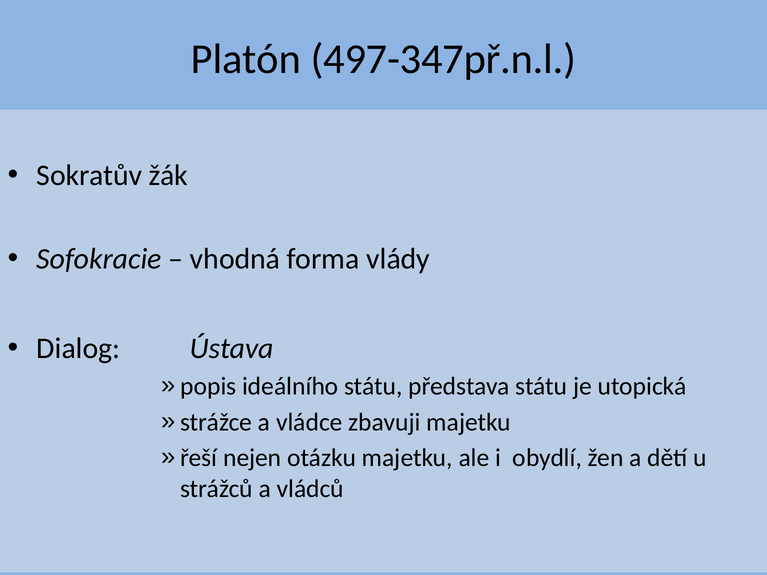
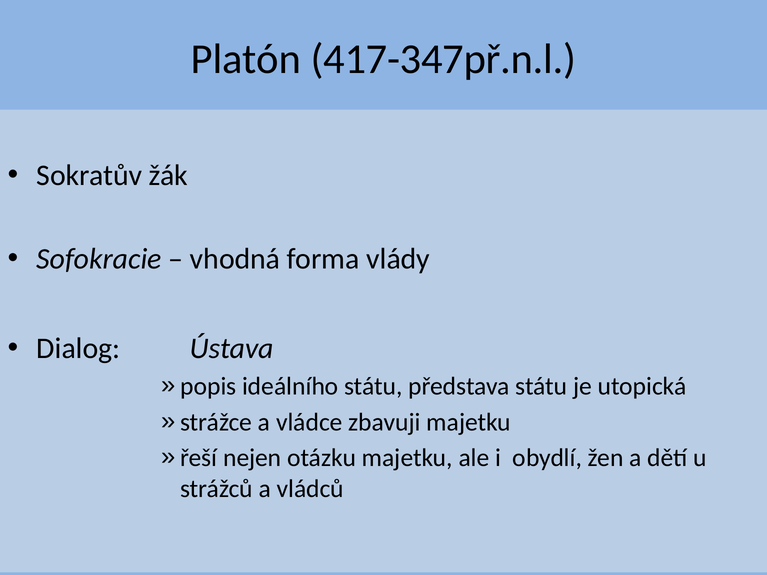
497-347př.n.l: 497-347př.n.l -> 417-347př.n.l
